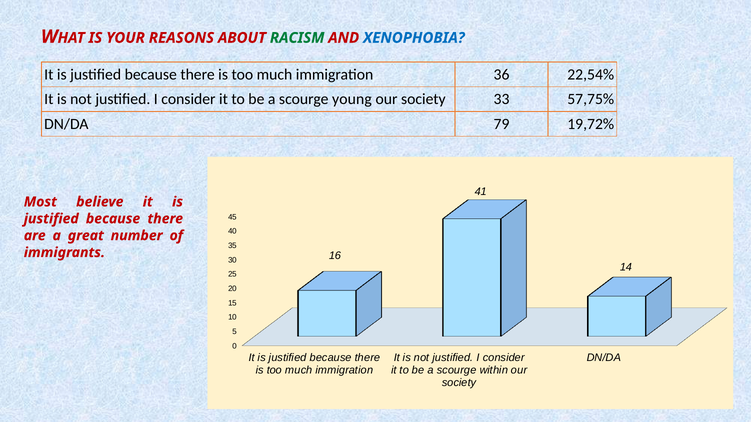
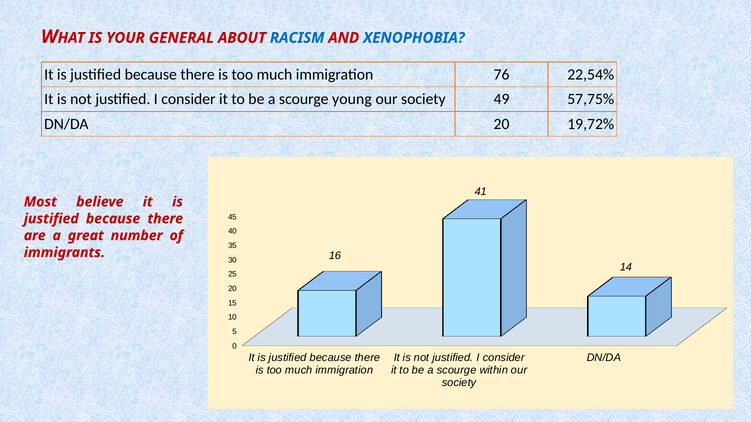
REASONS: REASONS -> GENERAL
RACISM colour: green -> blue
36: 36 -> 76
33: 33 -> 49
DN/DA 79: 79 -> 20
